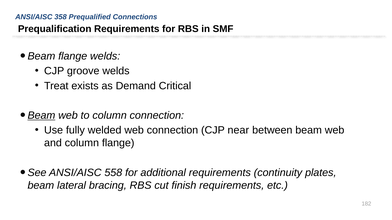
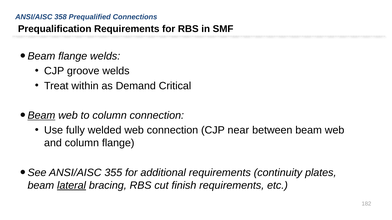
exists: exists -> within
558: 558 -> 355
lateral underline: none -> present
